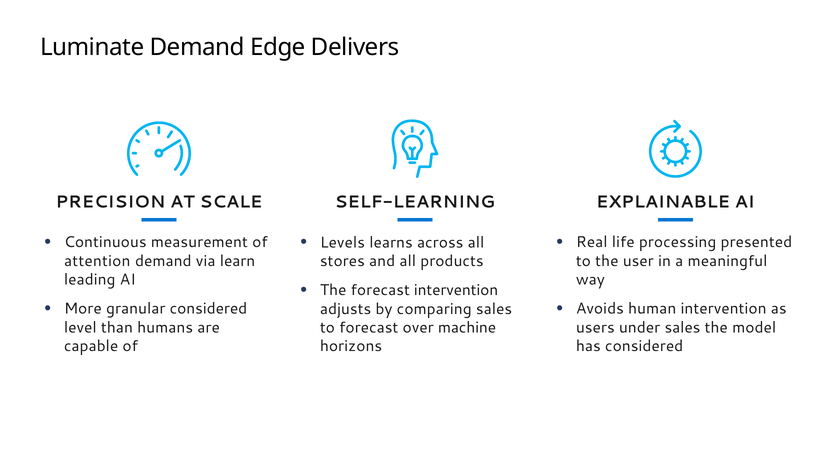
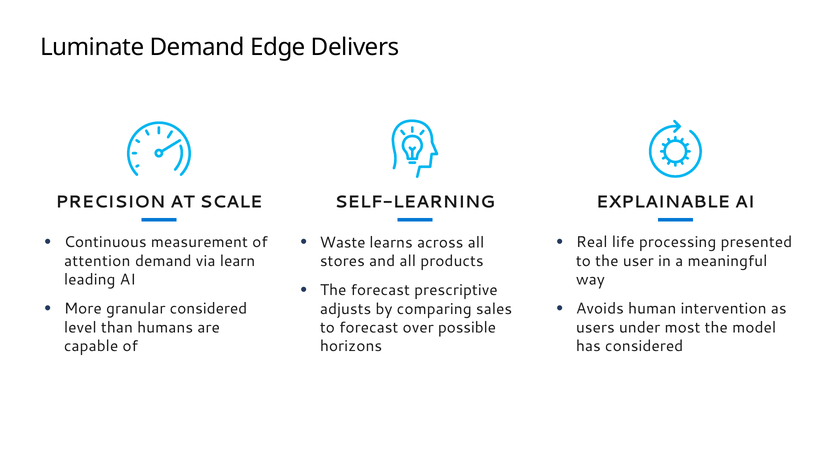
Levels: Levels -> Waste
forecast intervention: intervention -> prescriptive
under sales: sales -> most
machine: machine -> possible
